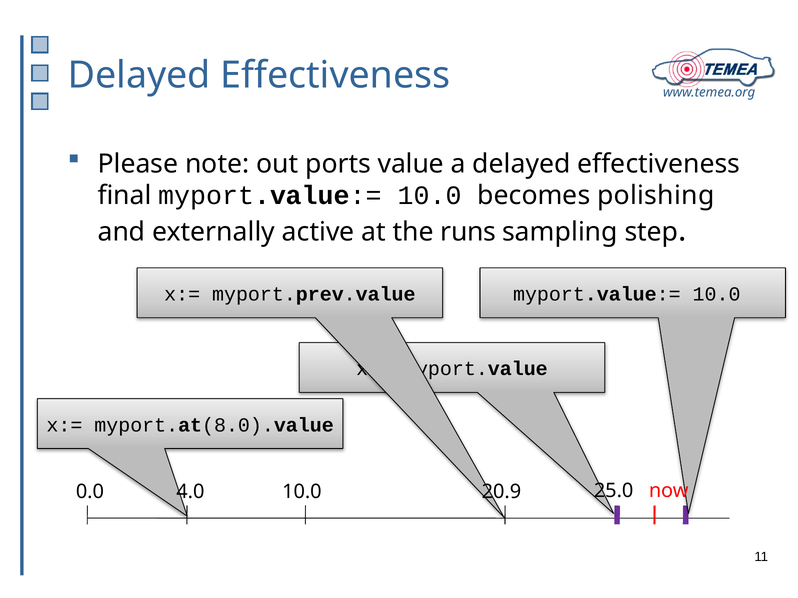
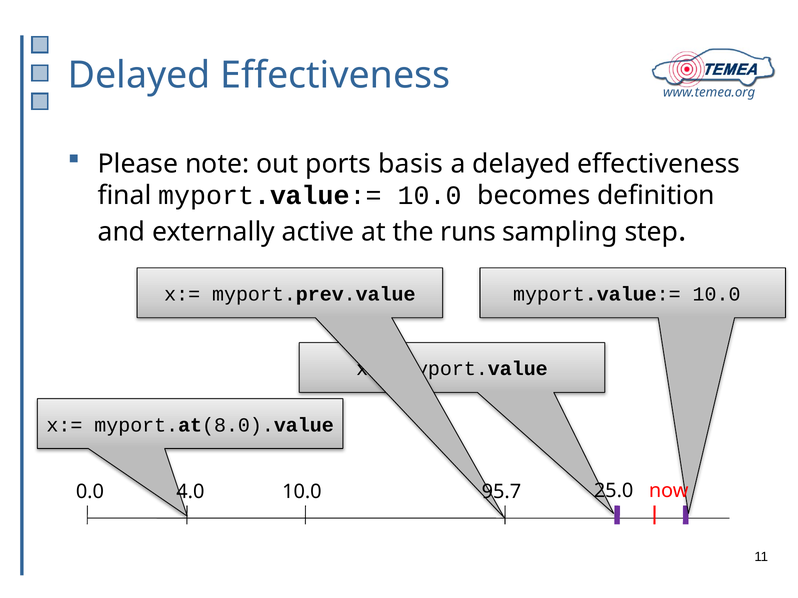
value: value -> basis
polishing: polishing -> definition
20.9: 20.9 -> 95.7
